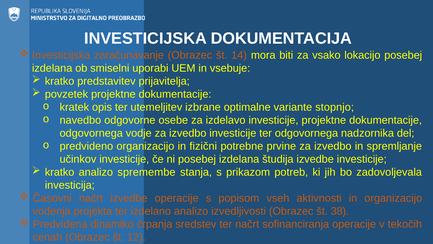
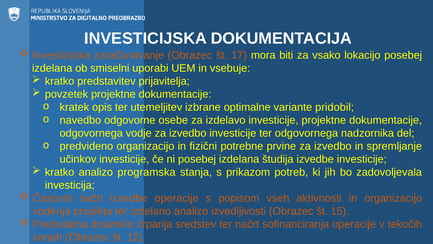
14: 14 -> 17
stopnjo: stopnjo -> pridobil
spremembe: spremembe -> programska
38: 38 -> 15
